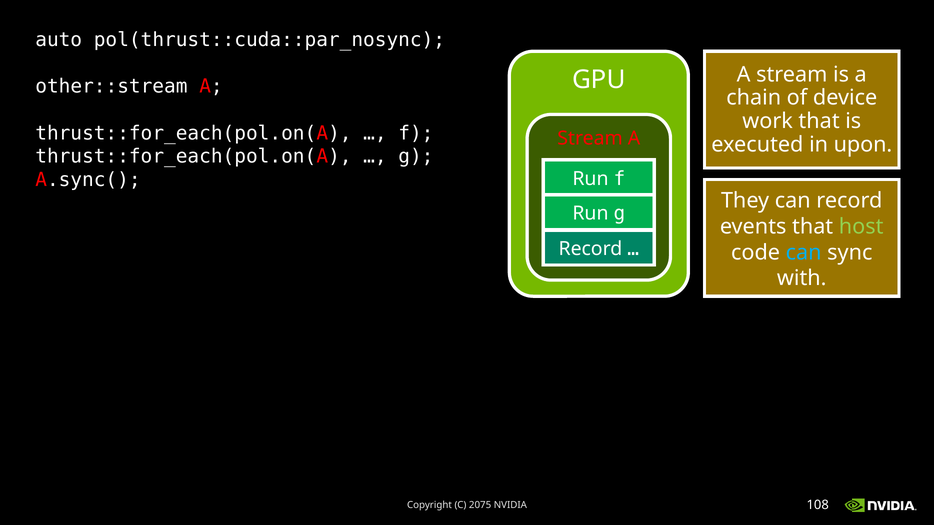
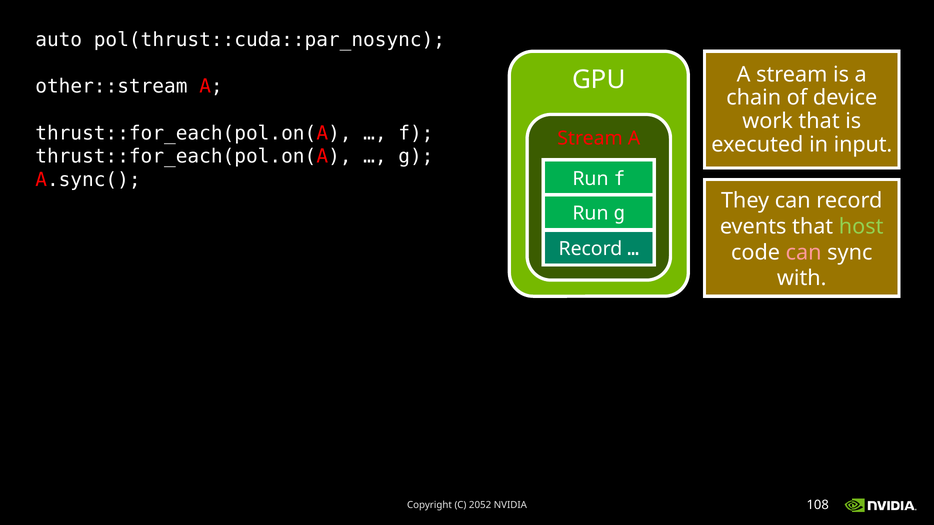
upon: upon -> input
can at (804, 253) colour: light blue -> pink
2075: 2075 -> 2052
